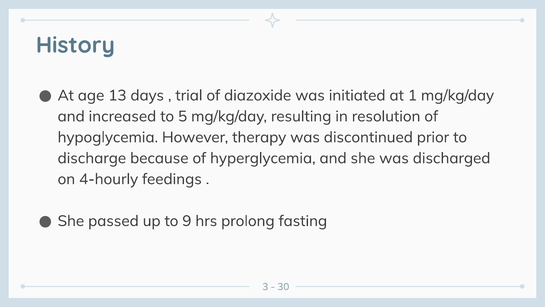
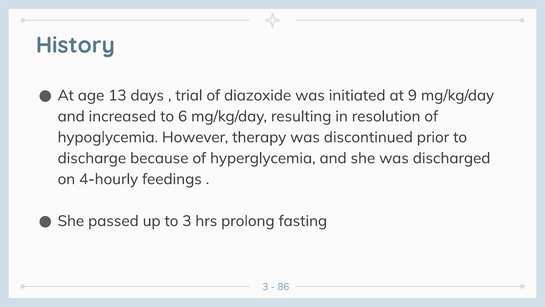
1: 1 -> 9
5: 5 -> 6
to 9: 9 -> 3
30: 30 -> 86
